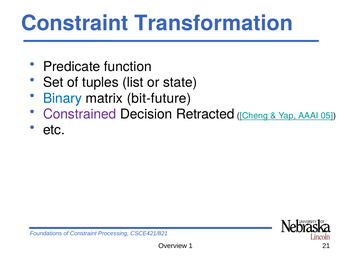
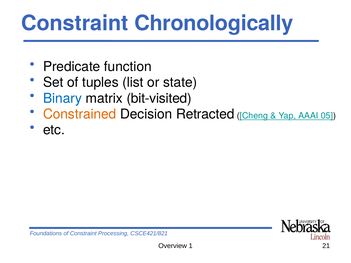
Transformation: Transformation -> Chronologically
bit-future: bit-future -> bit-visited
Constrained colour: purple -> orange
